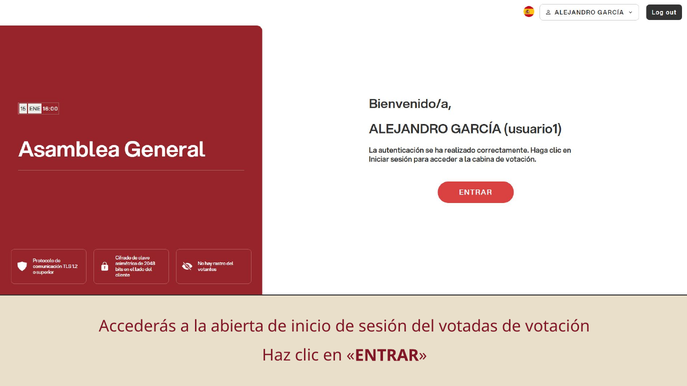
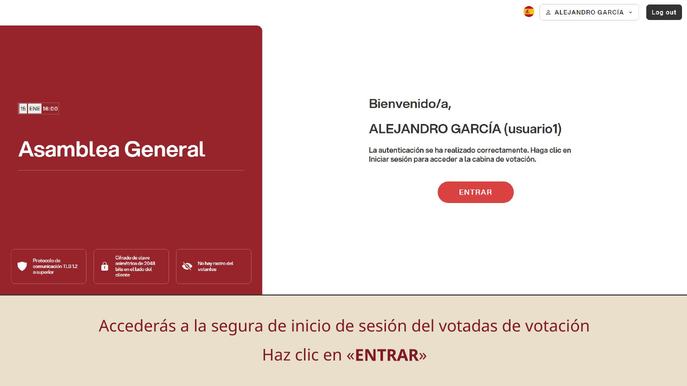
abierta: abierta -> segura
